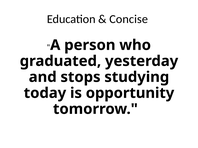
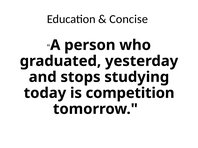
opportunity: opportunity -> competition
